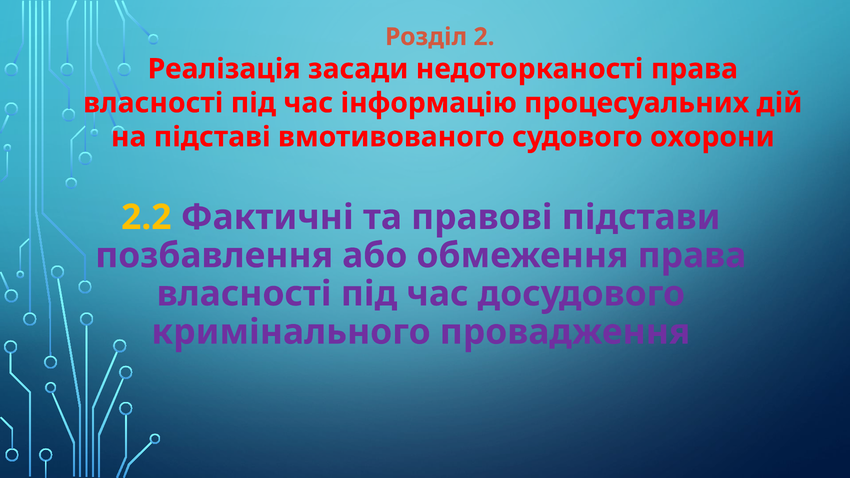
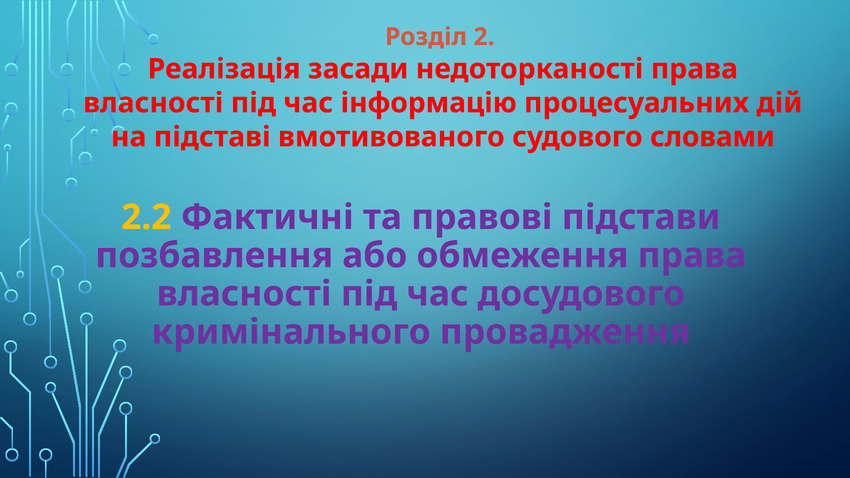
охорони: охорони -> словами
